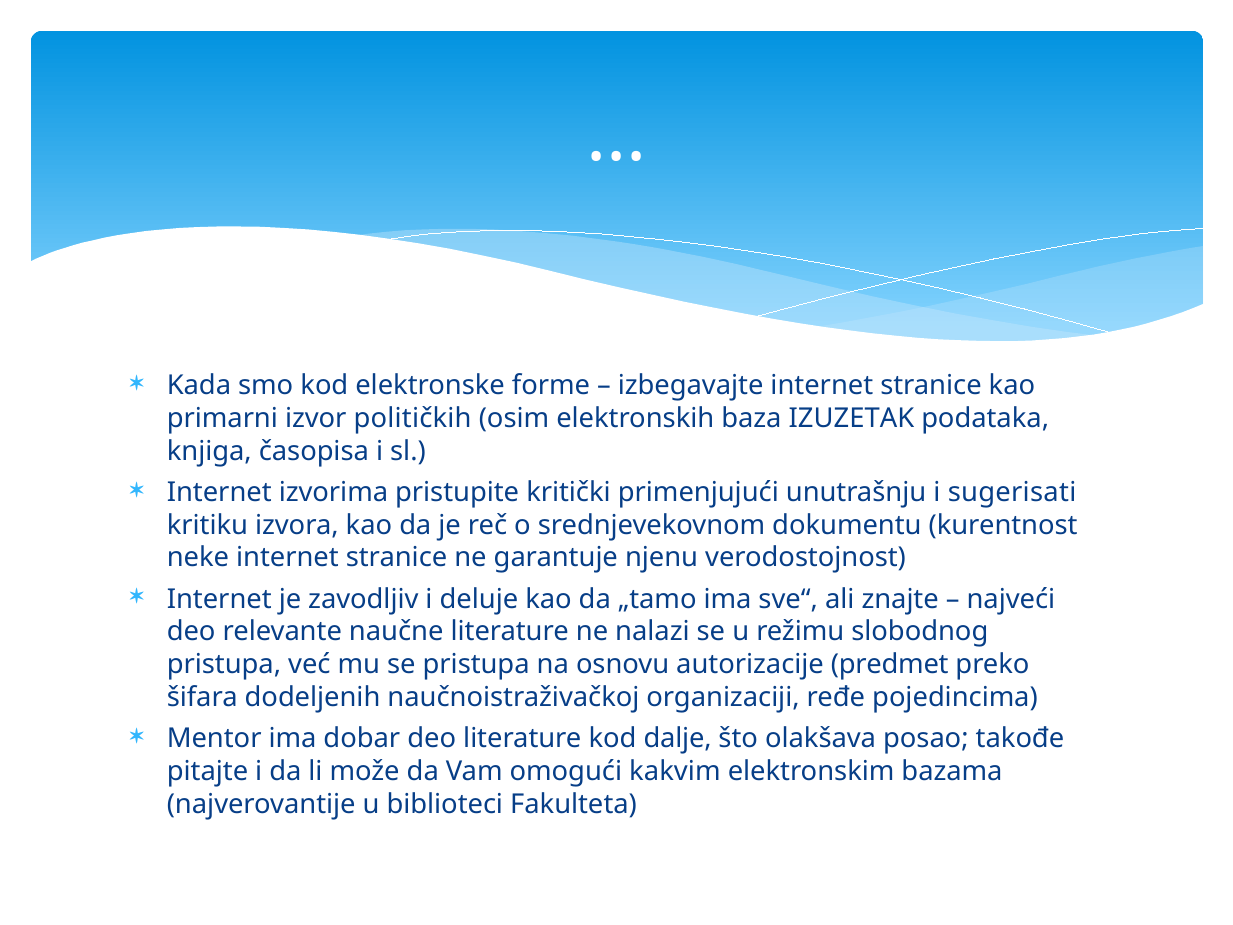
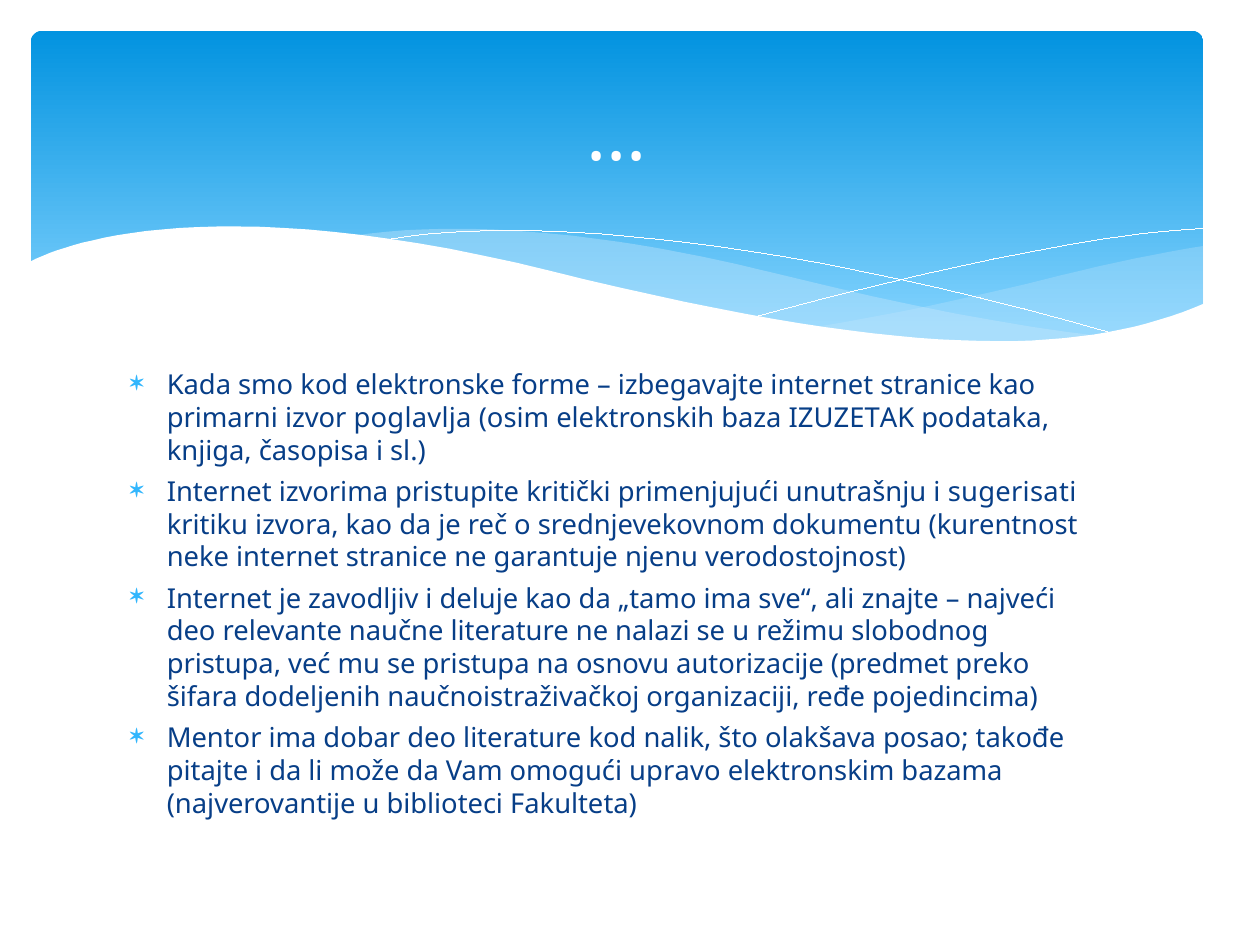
političkih: političkih -> poglavlja
dalje: dalje -> nalik
kakvim: kakvim -> upravo
